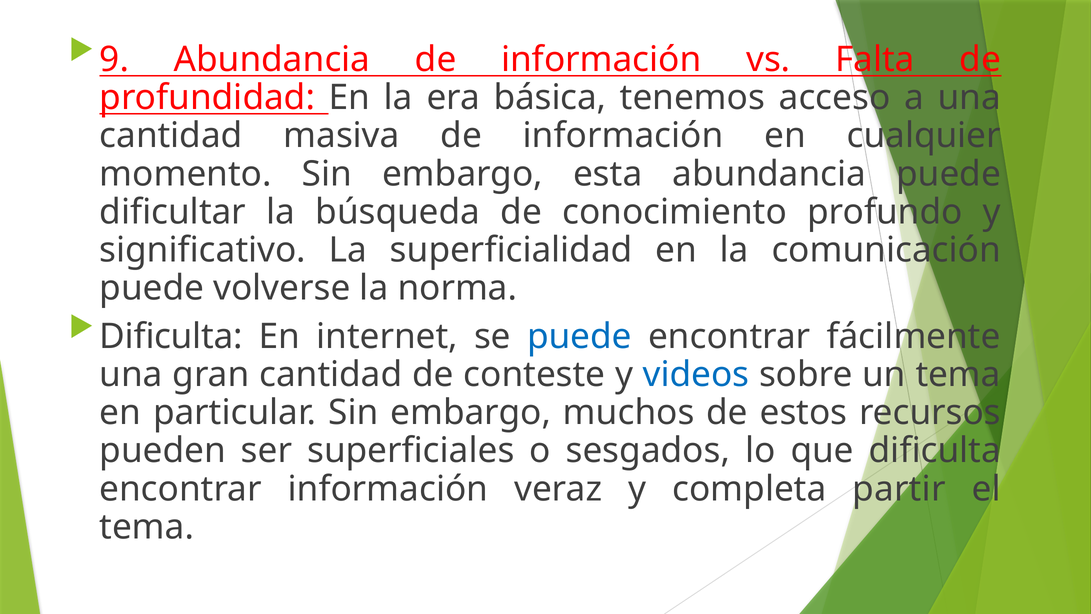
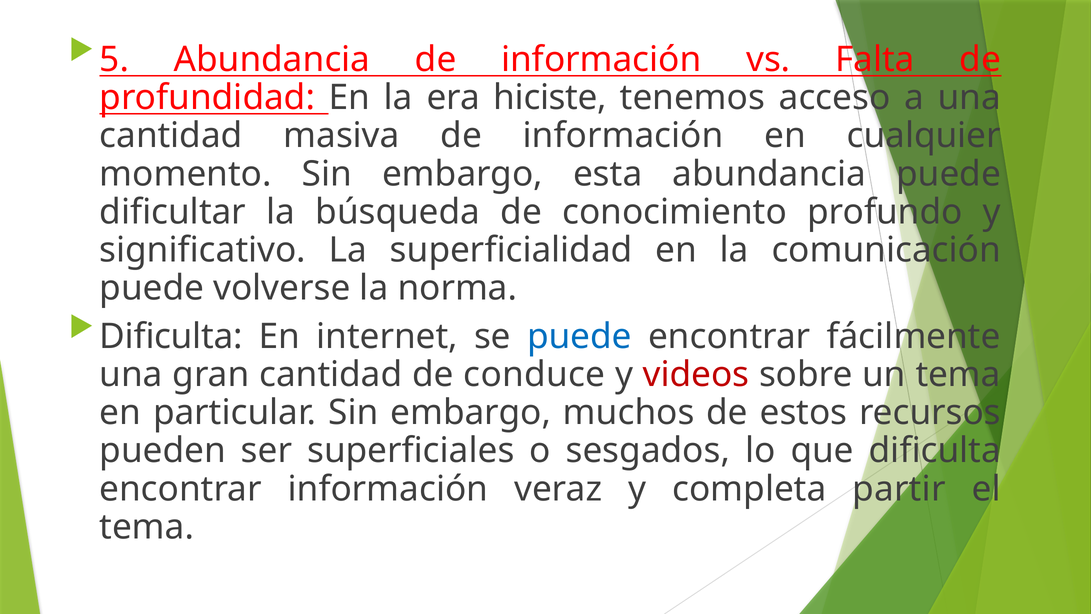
9: 9 -> 5
básica: básica -> hiciste
conteste: conteste -> conduce
videos colour: blue -> red
